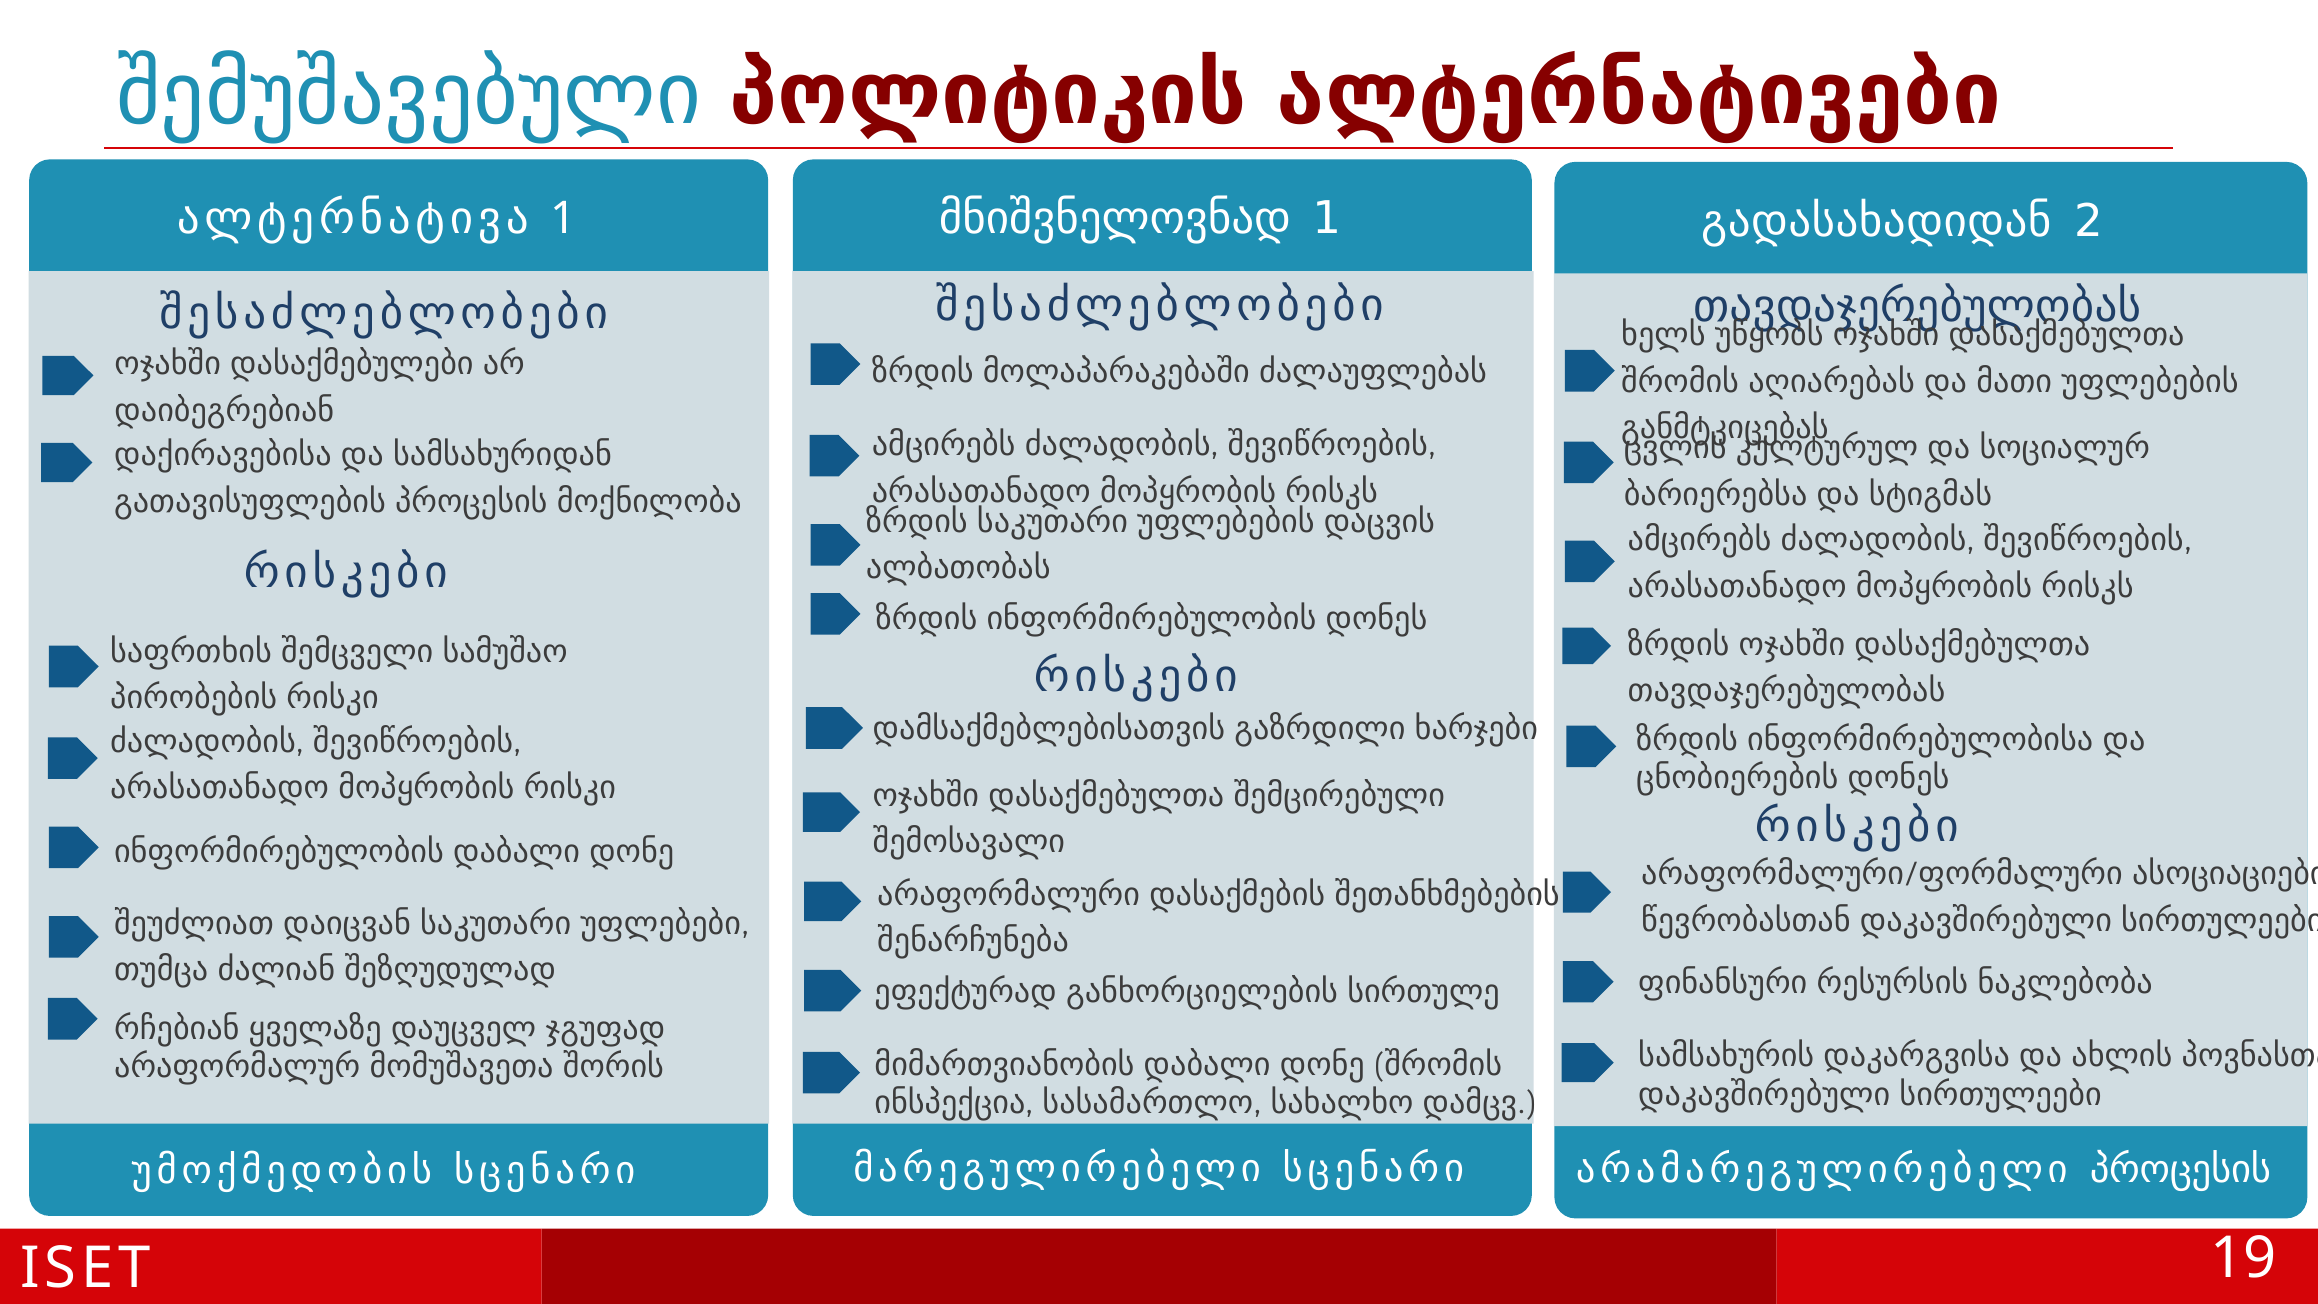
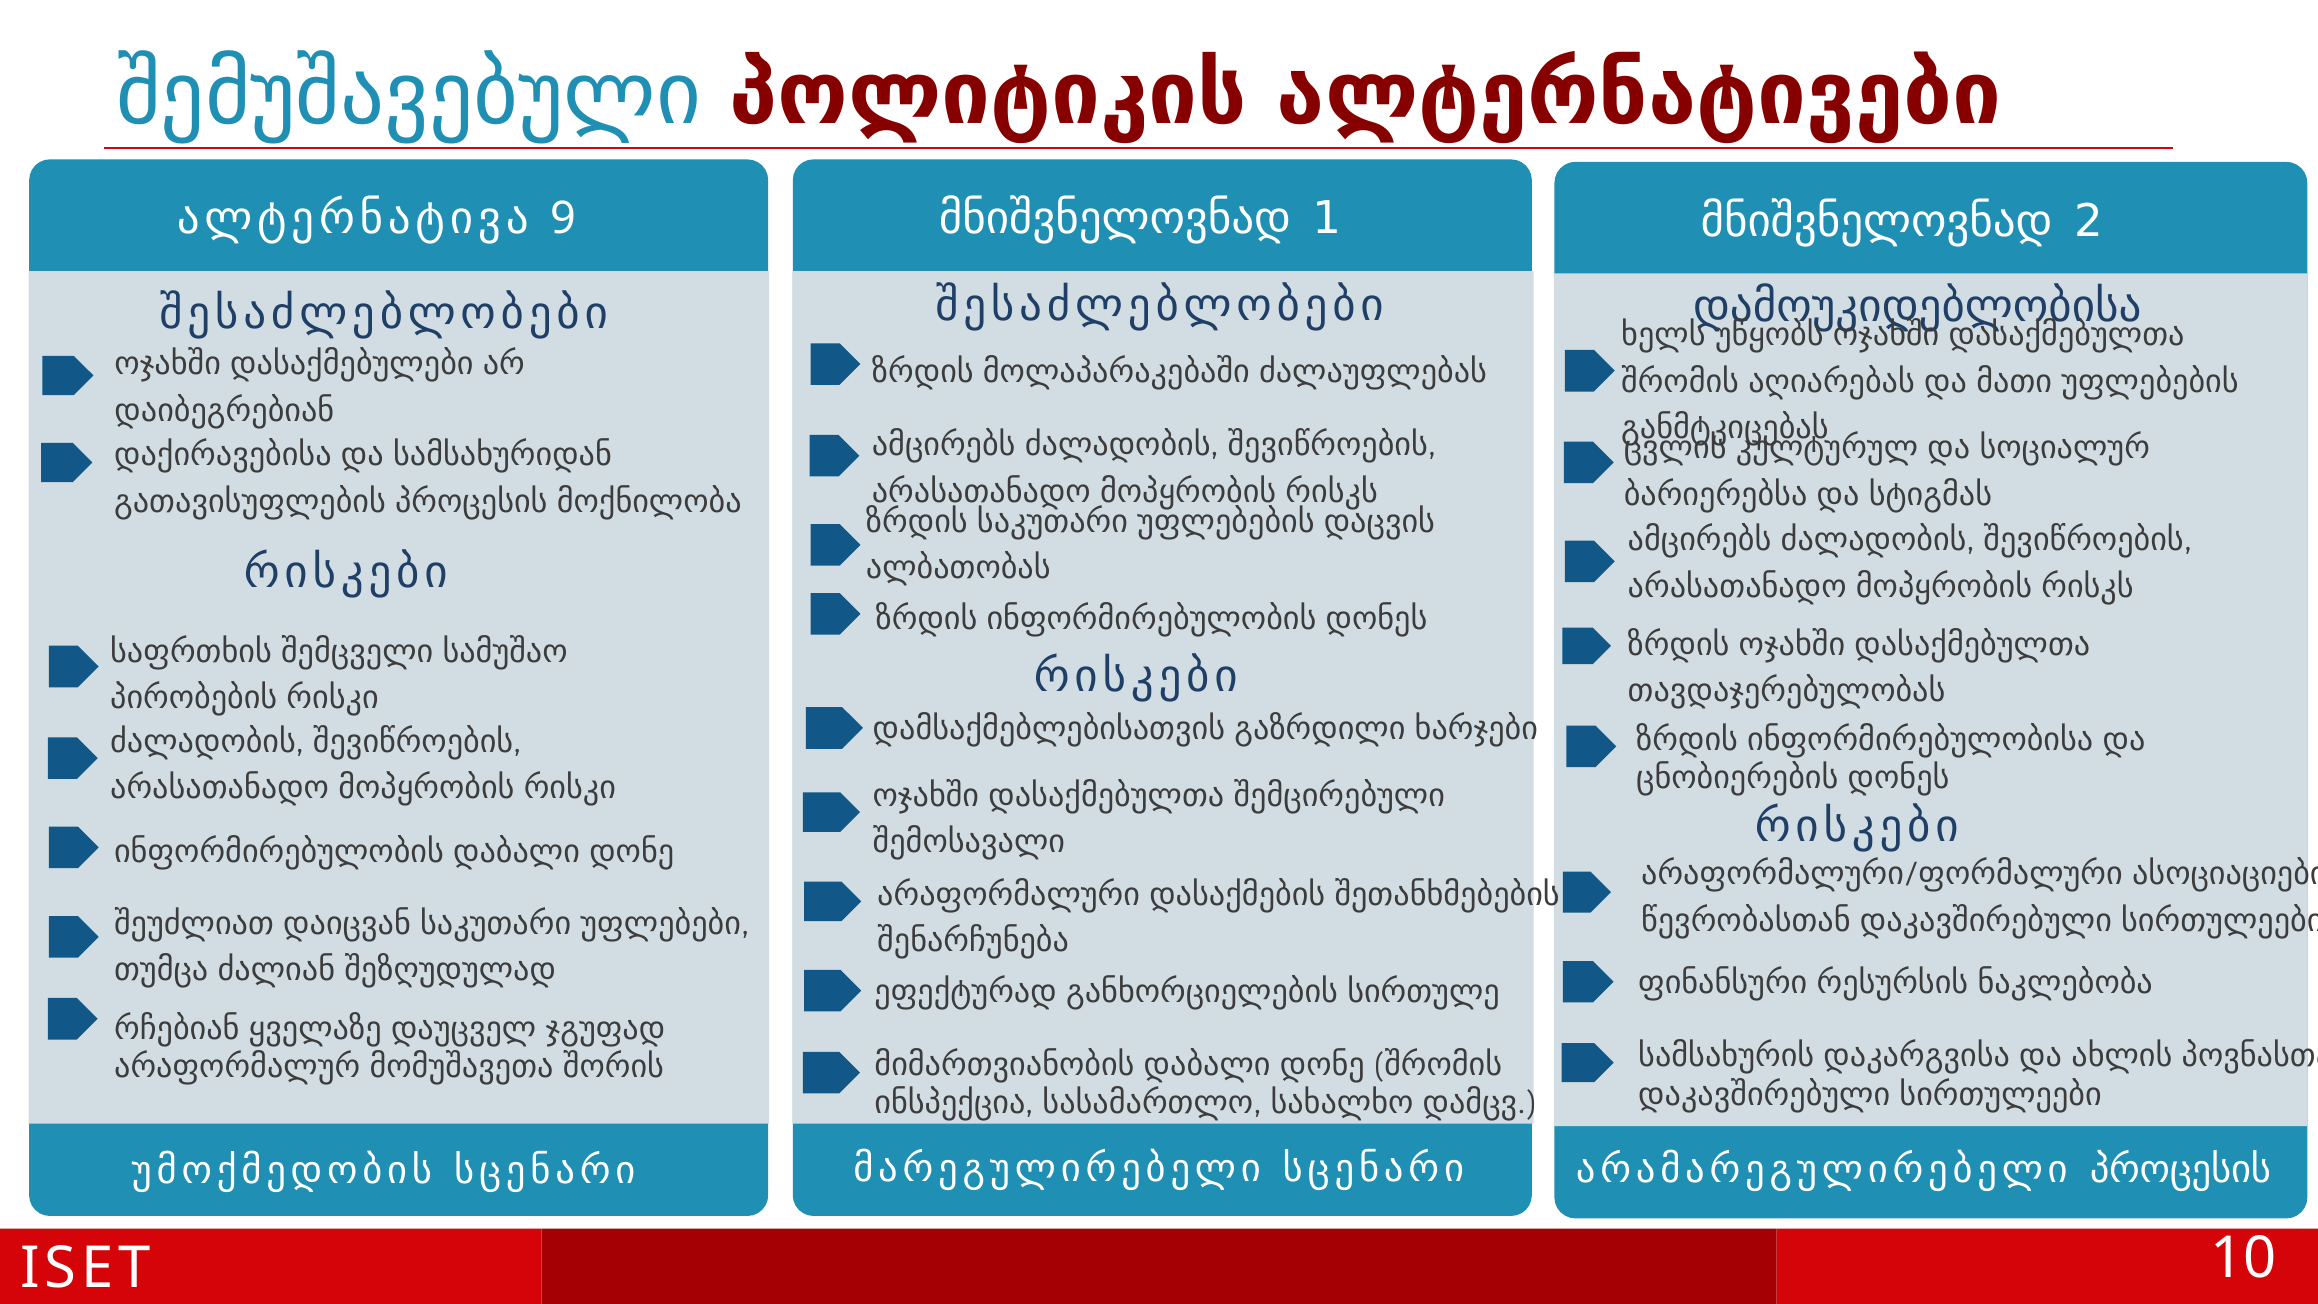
ალტერნატივა 1: 1 -> 9
1 გადასახადიდან: გადასახადიდან -> მნიშვნელოვნად
შესაძლებლობები თავდაჯერებულობას: თავდაჯერებულობას -> დამოუკიდებლობისა
19: 19 -> 10
